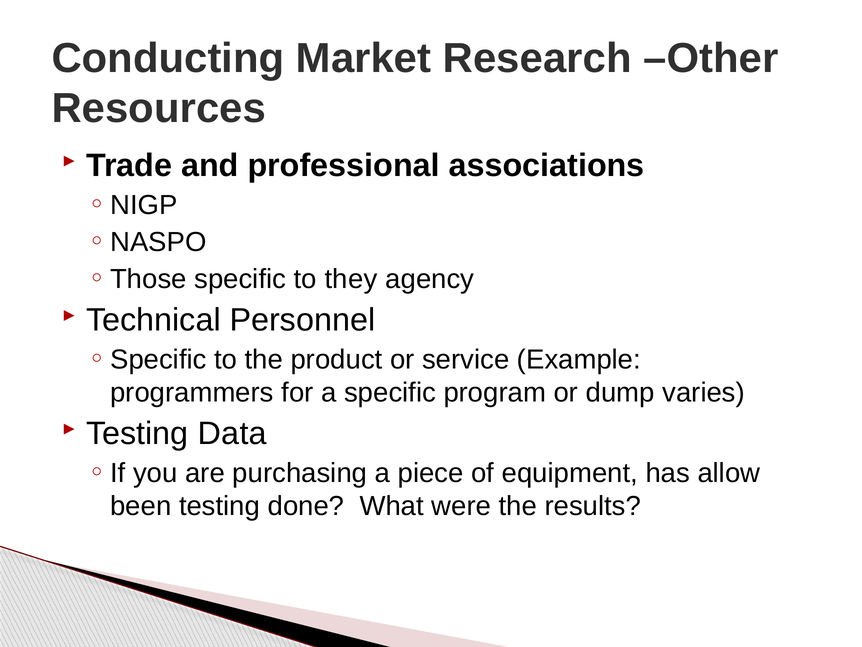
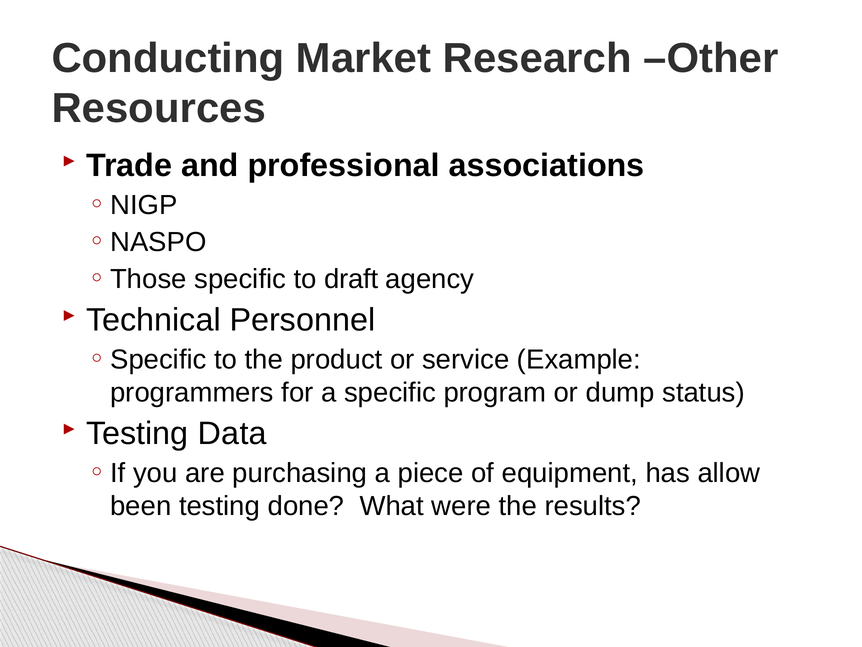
they: they -> draft
varies: varies -> status
